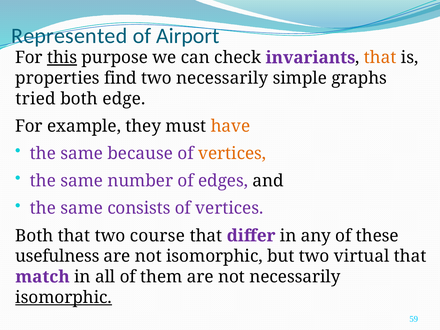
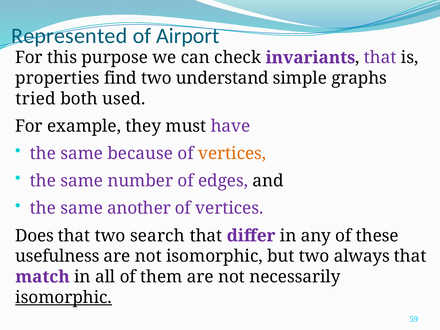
this underline: present -> none
that at (380, 58) colour: orange -> purple
two necessarily: necessarily -> understand
edge: edge -> used
have colour: orange -> purple
consists: consists -> another
Both at (34, 236): Both -> Does
course: course -> search
virtual: virtual -> always
